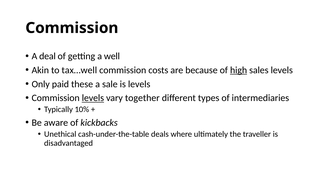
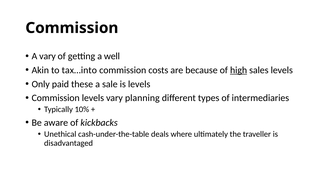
A deal: deal -> vary
tax…well: tax…well -> tax…into
levels at (93, 98) underline: present -> none
together: together -> planning
